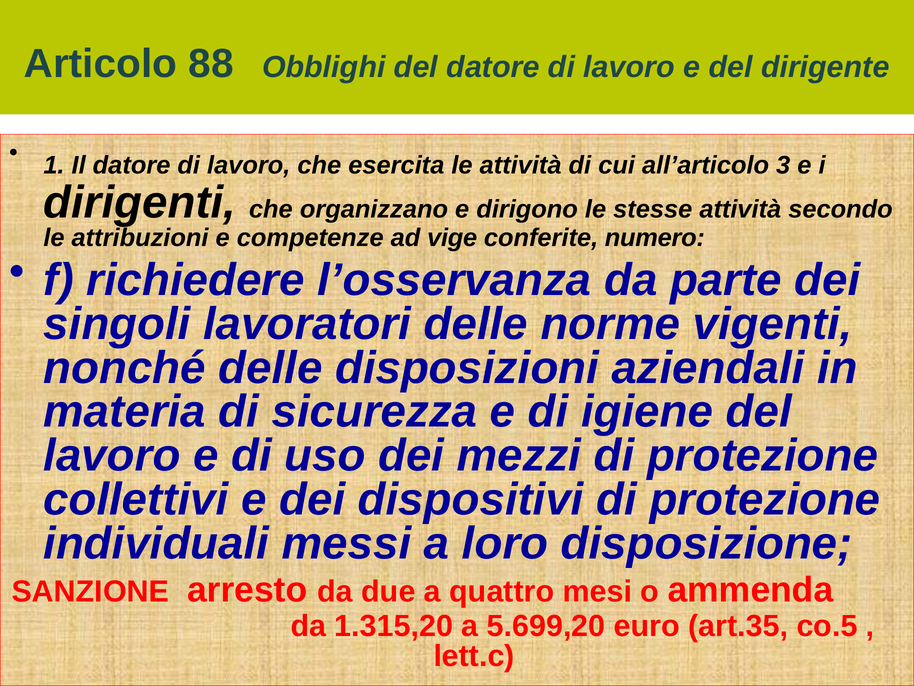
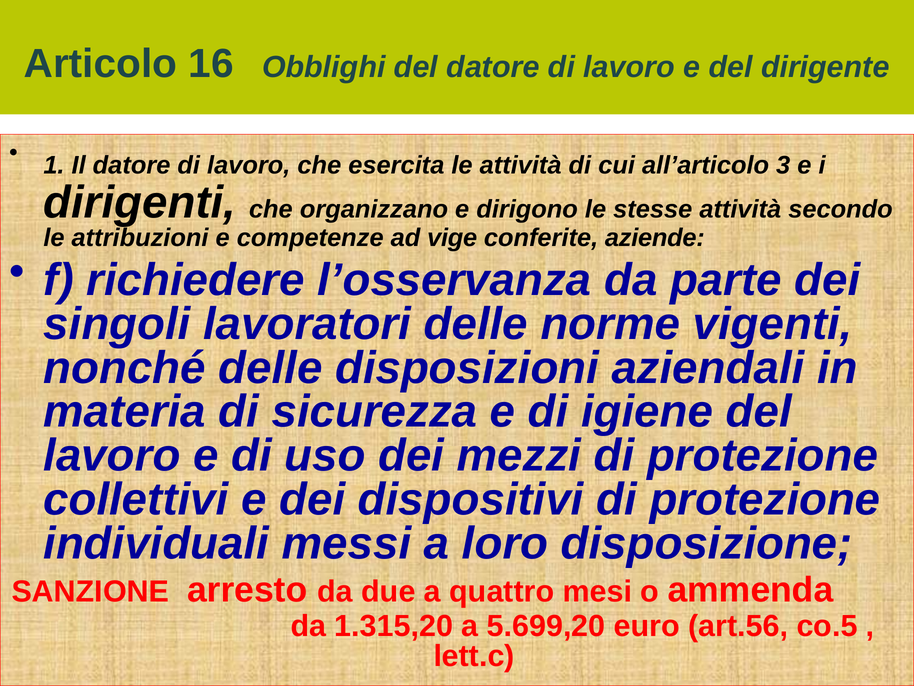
88: 88 -> 16
numero: numero -> aziende
art.35: art.35 -> art.56
